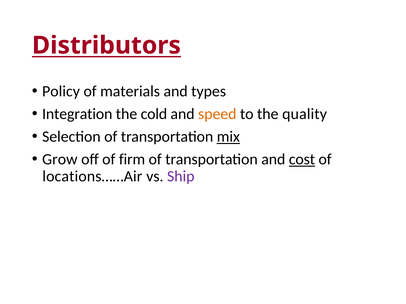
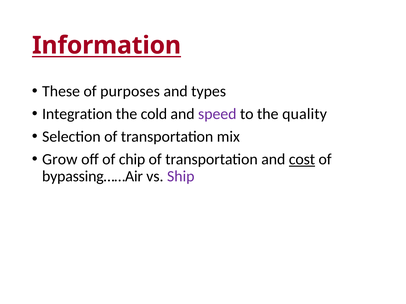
Distributors: Distributors -> Information
Policy: Policy -> These
materials: materials -> purposes
speed colour: orange -> purple
mix underline: present -> none
firm: firm -> chip
locations……Air: locations……Air -> bypassing……Air
